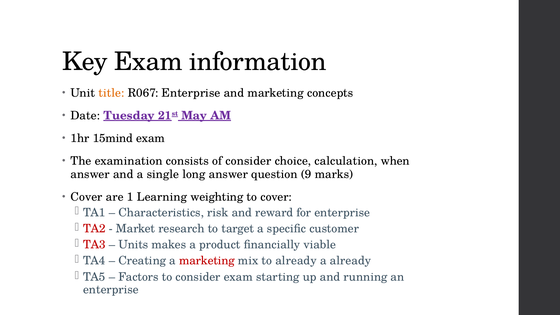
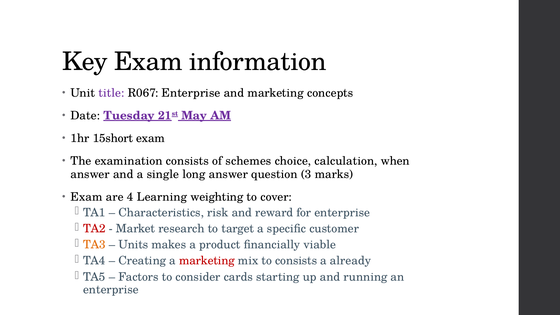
title colour: orange -> purple
15mind: 15mind -> 15short
of consider: consider -> schemes
9: 9 -> 3
Cover at (87, 197): Cover -> Exam
1: 1 -> 4
TA3 colour: red -> orange
to already: already -> consists
consider exam: exam -> cards
